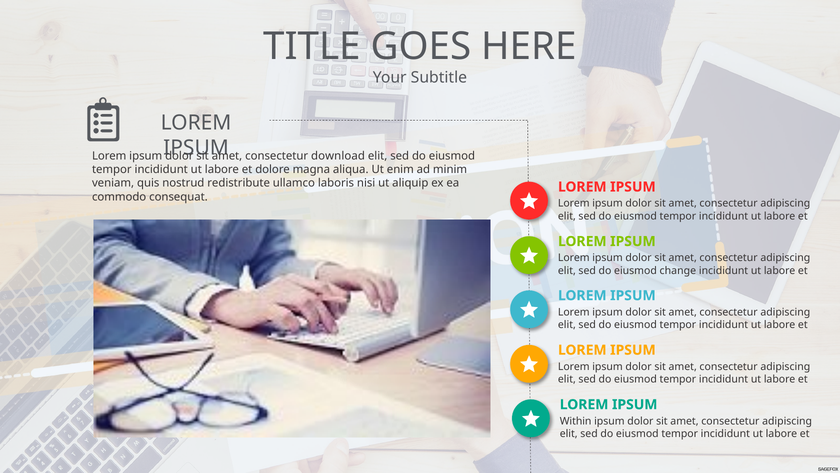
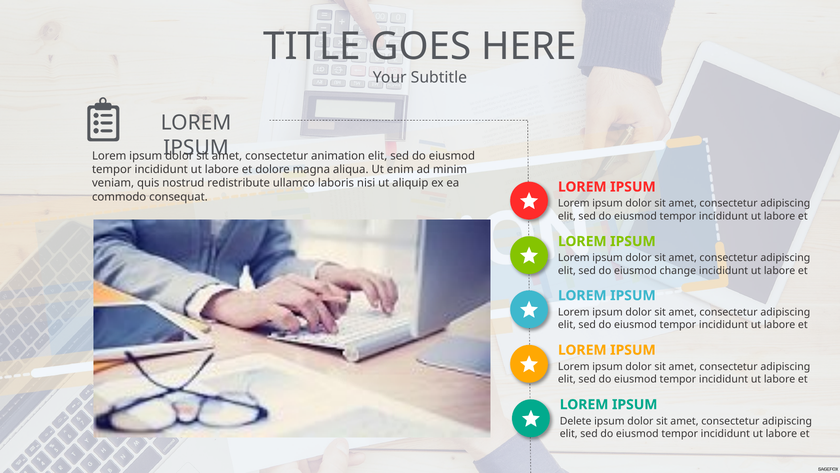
download: download -> animation
Within: Within -> Delete
